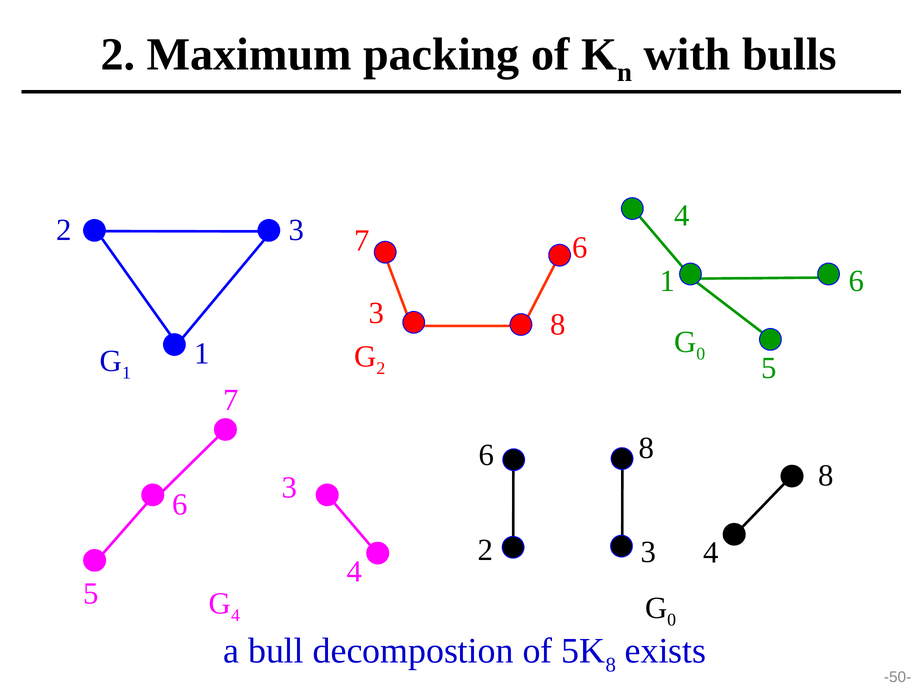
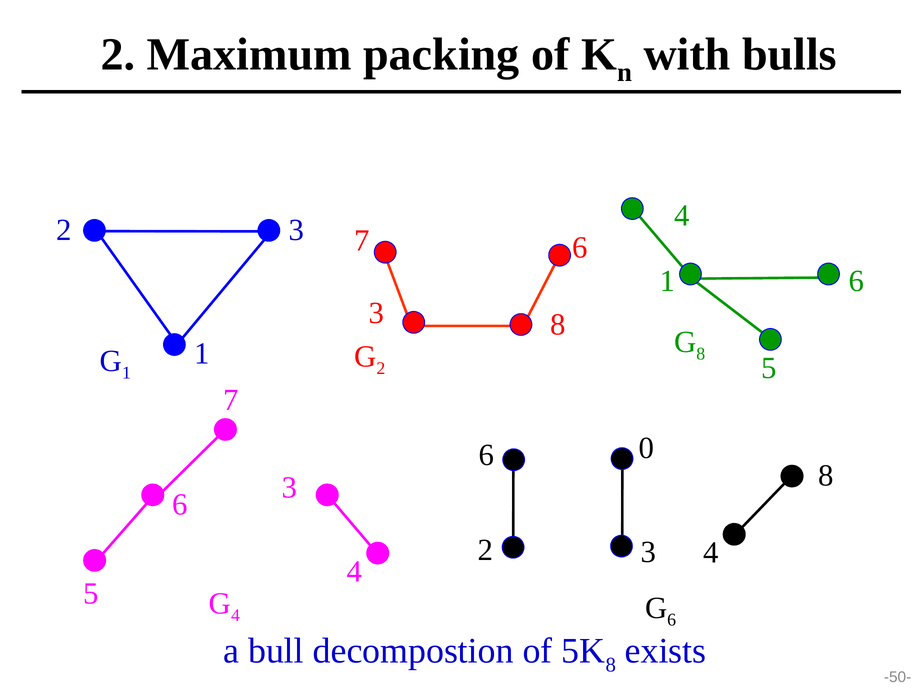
0 at (701, 354): 0 -> 8
6 8: 8 -> 0
0 at (672, 620): 0 -> 6
